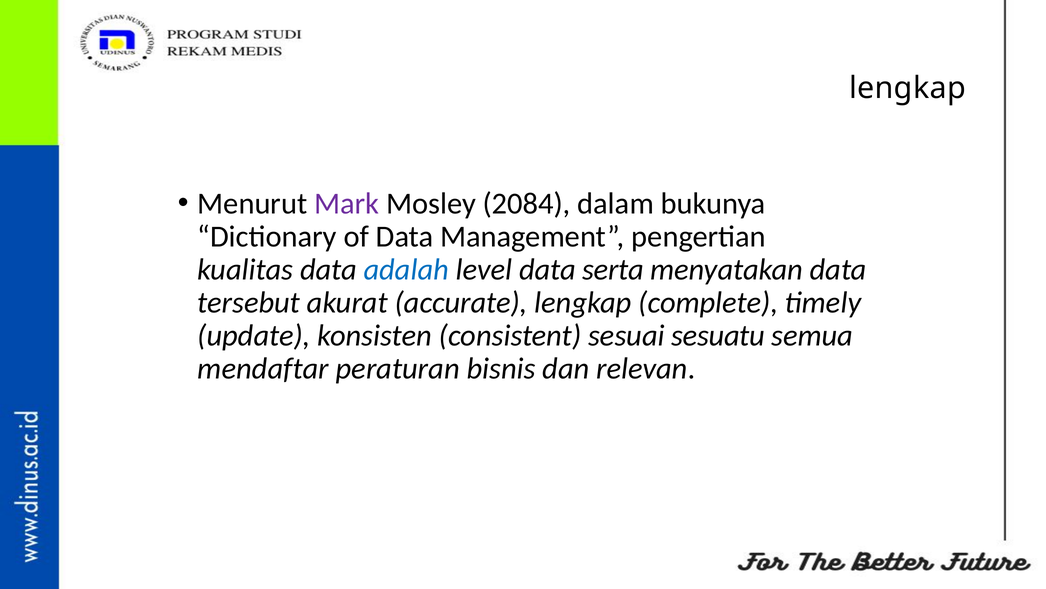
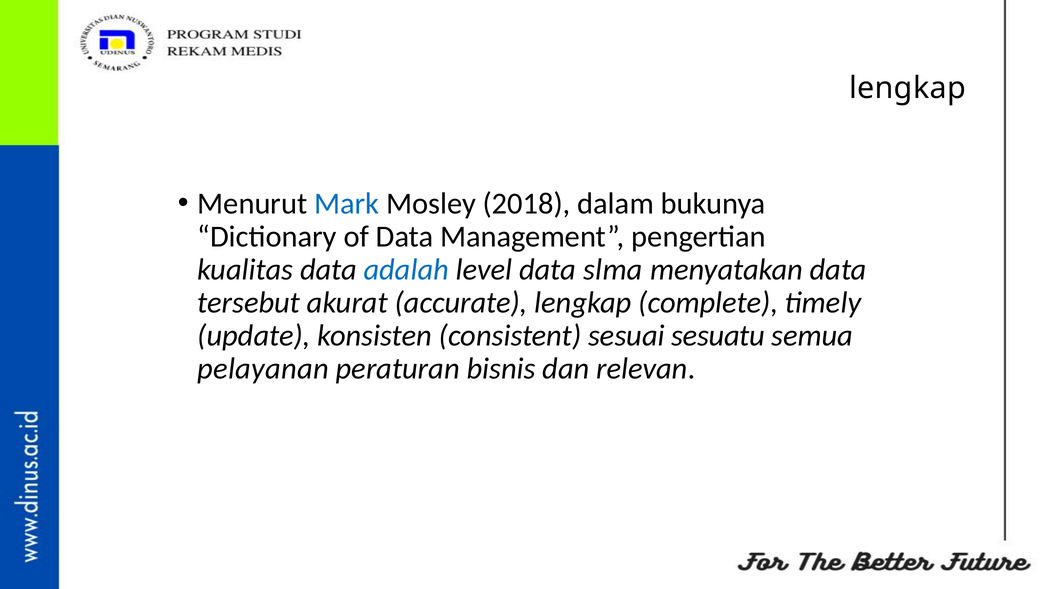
Mark colour: purple -> blue
2084: 2084 -> 2018
serta: serta -> slma
mendaftar: mendaftar -> pelayanan
